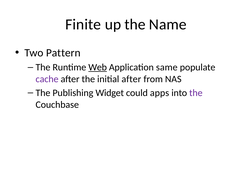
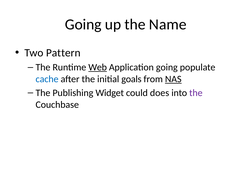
Finite at (83, 24): Finite -> Going
Application same: same -> going
cache colour: purple -> blue
initial after: after -> goals
NAS underline: none -> present
apps: apps -> does
